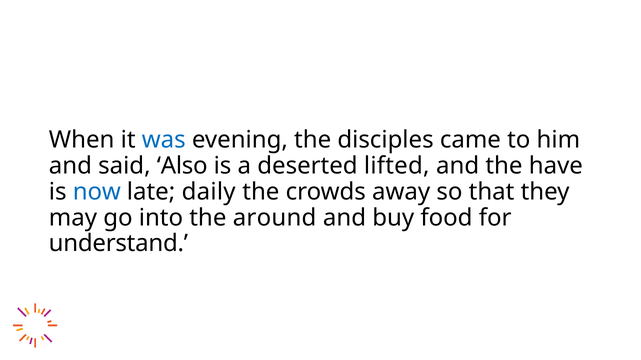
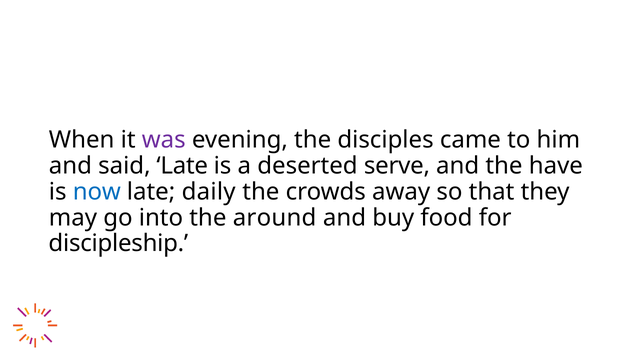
was colour: blue -> purple
said Also: Also -> Late
lifted: lifted -> serve
understand: understand -> discipleship
